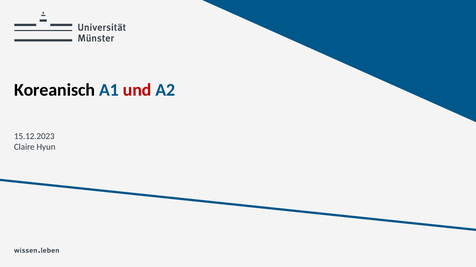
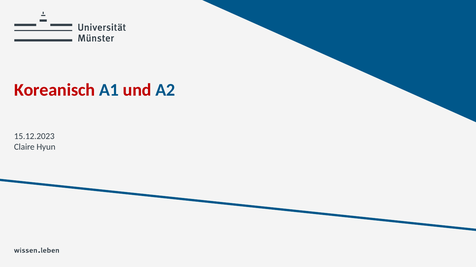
Koreanisch colour: black -> red
